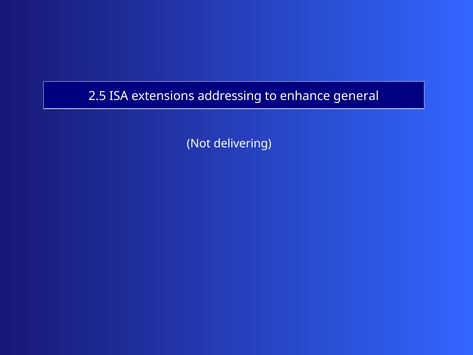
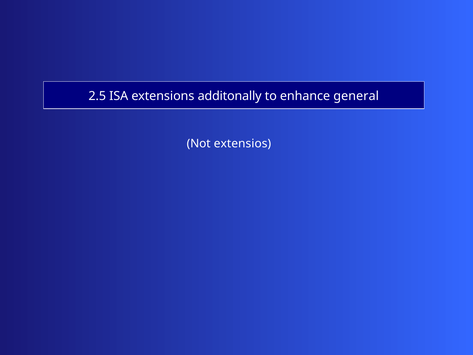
addressing: addressing -> additonally
delivering: delivering -> extensios
